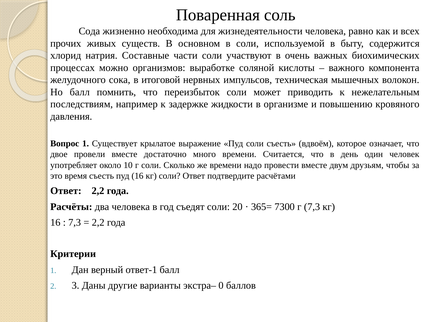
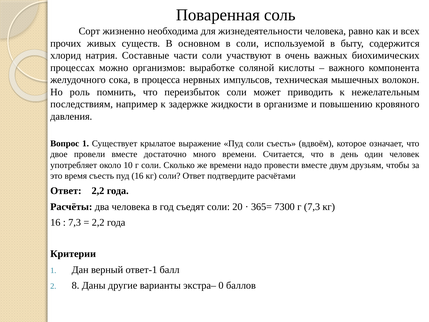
Сода: Сода -> Сорт
итоговой: итоговой -> процесса
Но балл: балл -> роль
3: 3 -> 8
